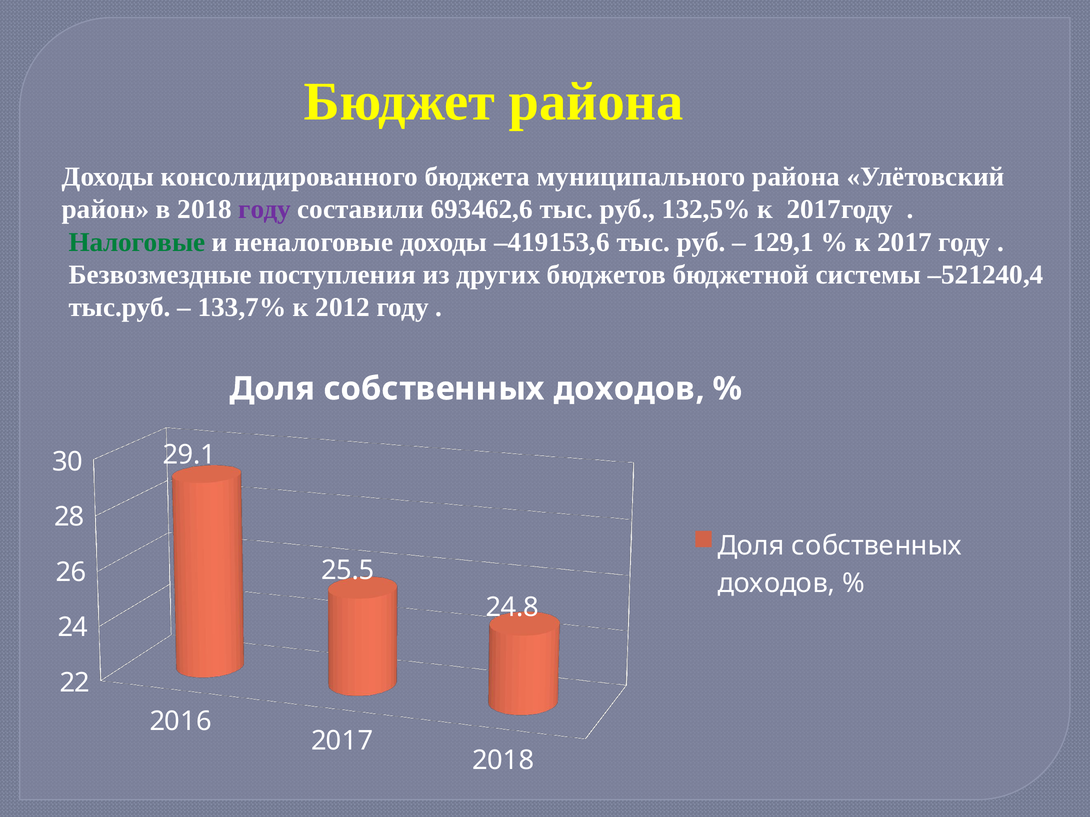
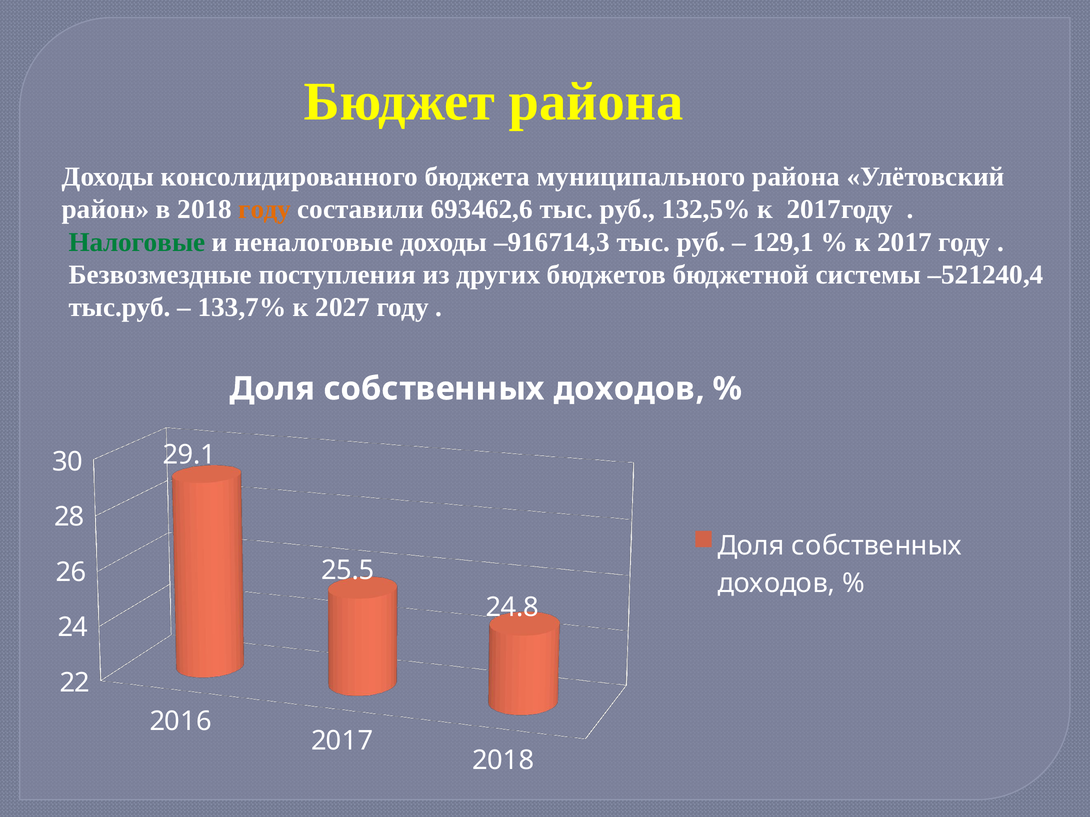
году at (265, 210) colour: purple -> orange
–419153,6: –419153,6 -> –916714,3
2012: 2012 -> 2027
